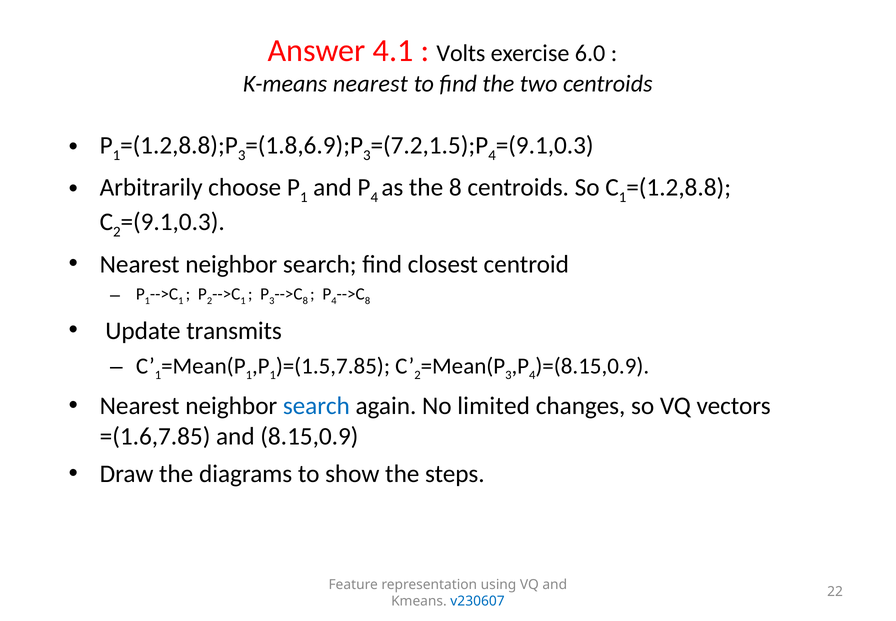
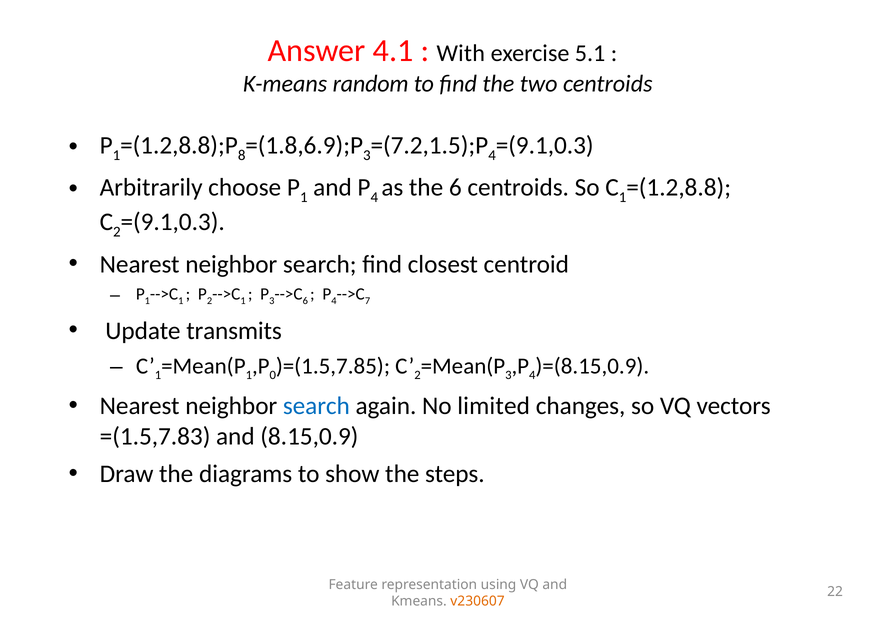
Volts: Volts -> With
6.0: 6.0 -> 5.1
K-means nearest: nearest -> random
3 at (242, 155): 3 -> 8
the 8: 8 -> 6
8 at (305, 301): 8 -> 6
8 at (367, 301): 8 -> 7
1 at (273, 375): 1 -> 0
=(1.6,7.85: =(1.6,7.85 -> =(1.5,7.83
v230607 colour: blue -> orange
